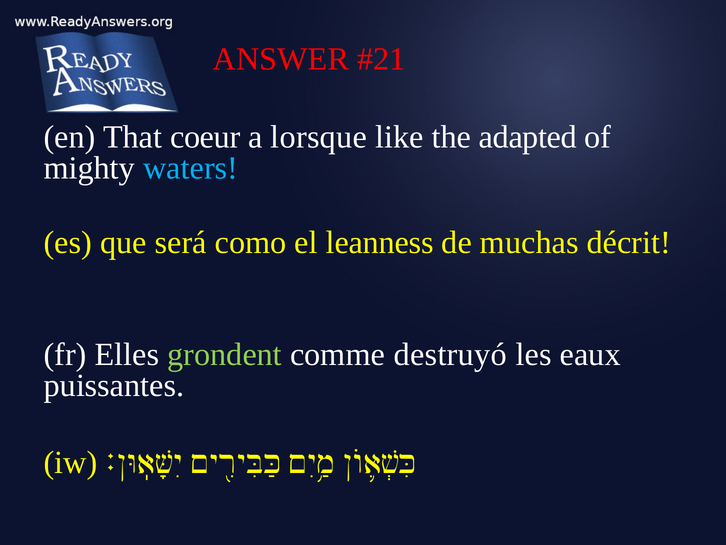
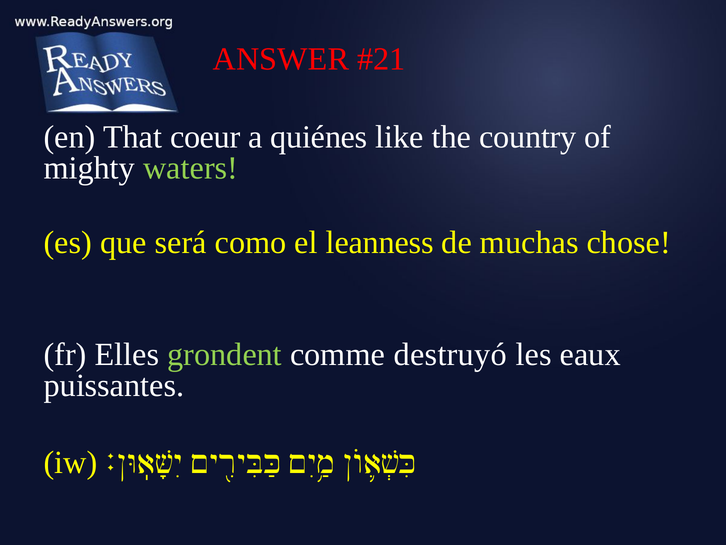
lorsque: lorsque -> quiénes
adapted: adapted -> country
waters colour: light blue -> light green
décrit: décrit -> chose
